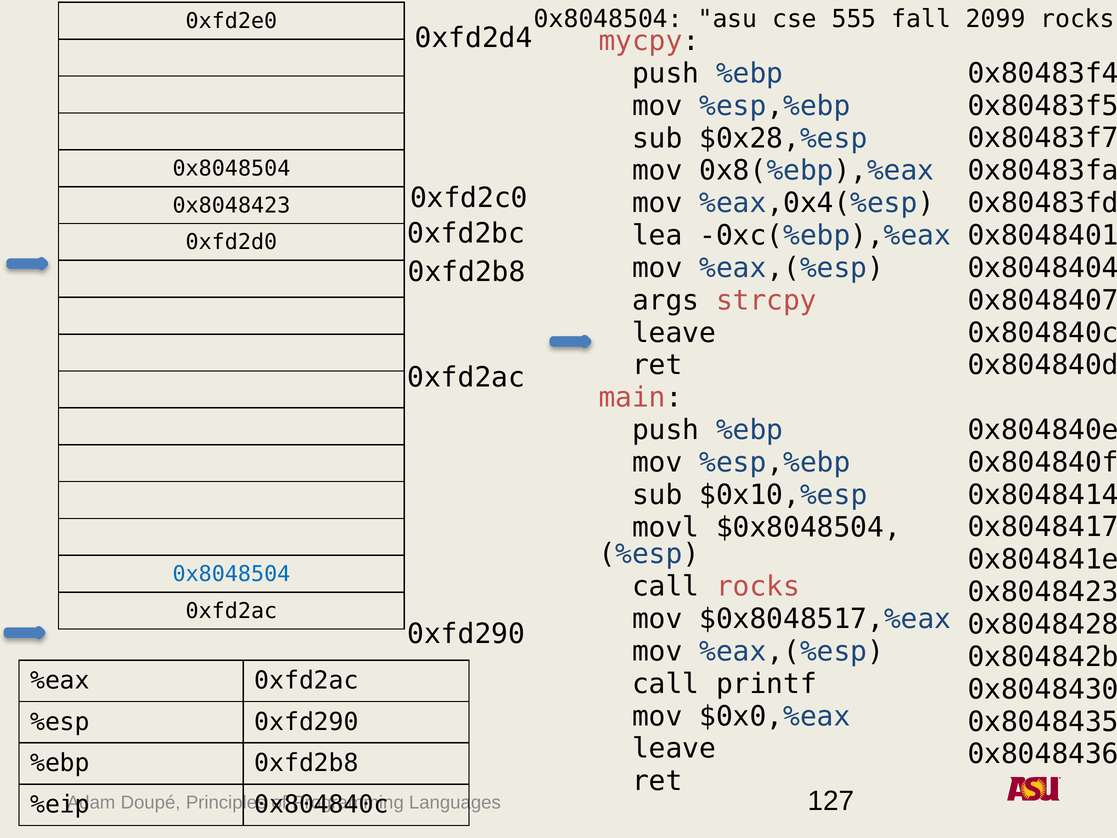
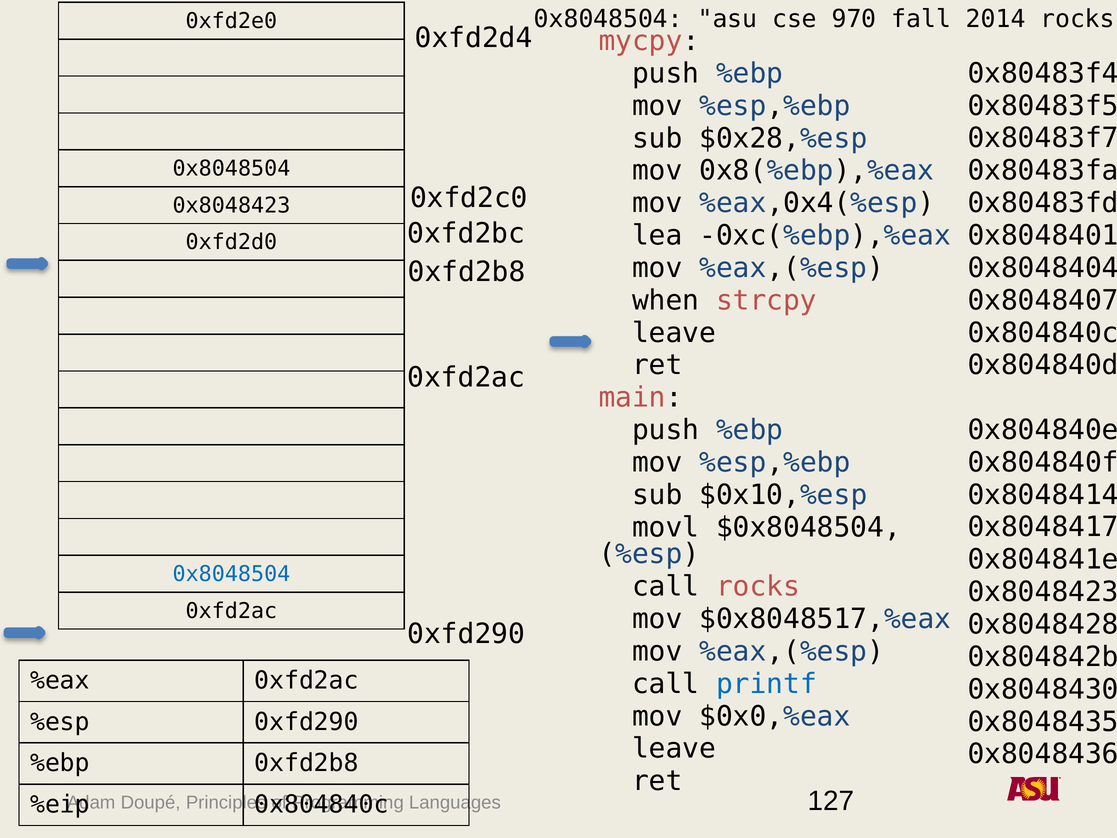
555: 555 -> 970
2099: 2099 -> 2014
args: args -> when
printf colour: black -> blue
